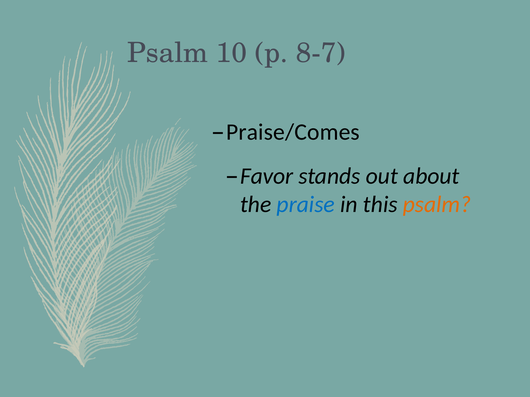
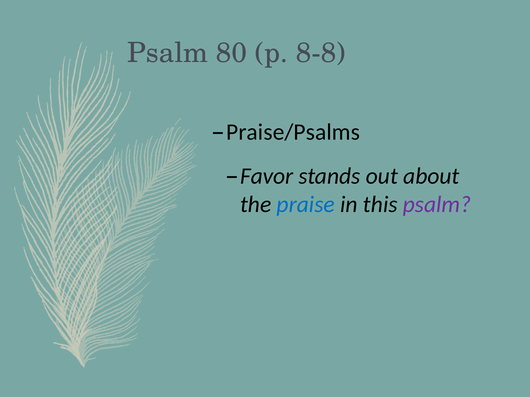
10: 10 -> 80
8-7: 8-7 -> 8-8
Praise/Comes: Praise/Comes -> Praise/Psalms
psalm at (437, 205) colour: orange -> purple
